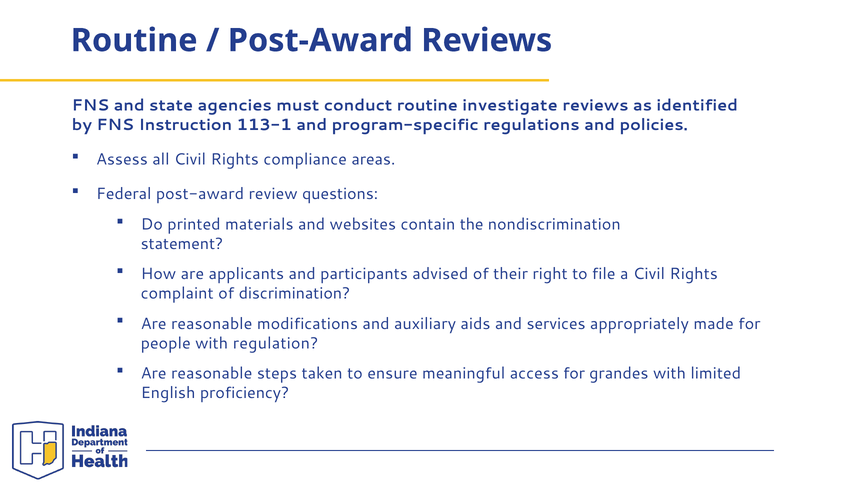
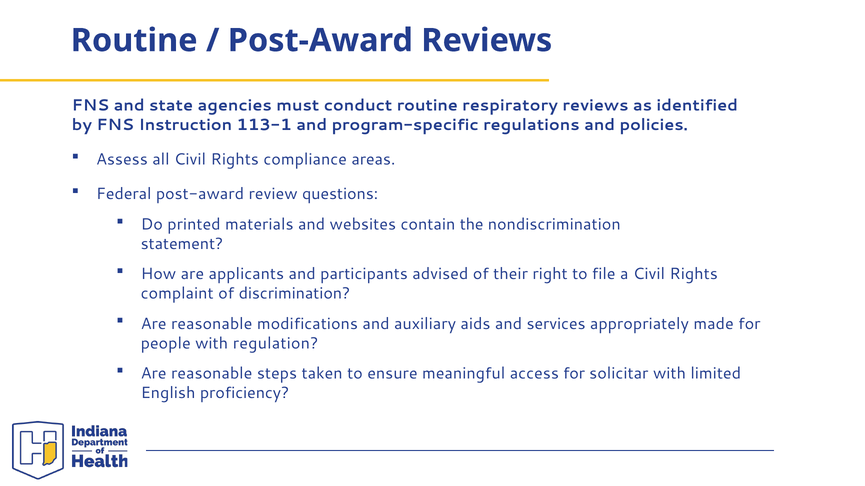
investigate: investigate -> respiratory
grandes: grandes -> solicitar
